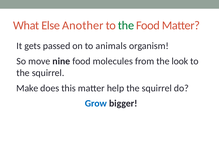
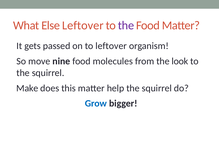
Else Another: Another -> Leftover
the at (126, 25) colour: green -> purple
to animals: animals -> leftover
